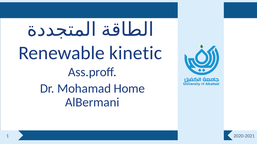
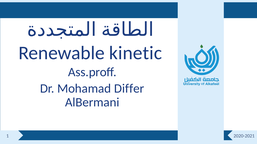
Home: Home -> Differ
